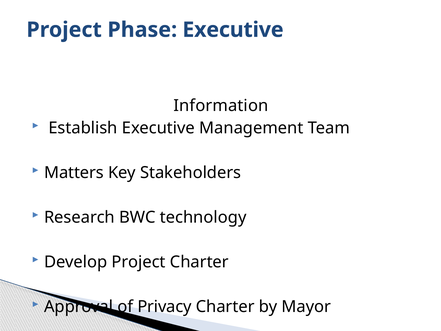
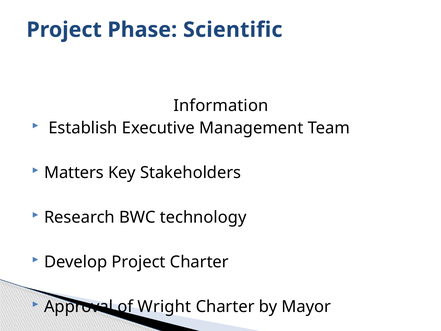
Phase Executive: Executive -> Scientific
Privacy: Privacy -> Wright
